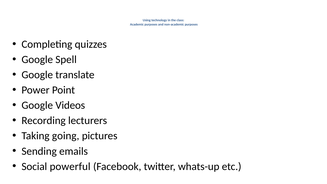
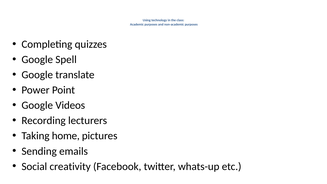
going: going -> home
powerful: powerful -> creativity
